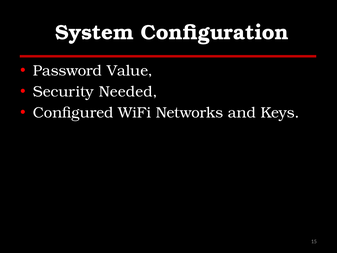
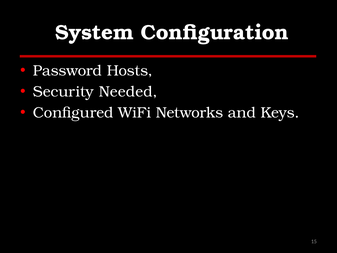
Value: Value -> Hosts
